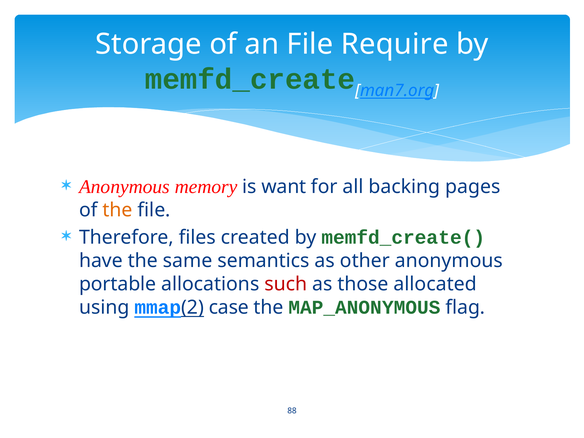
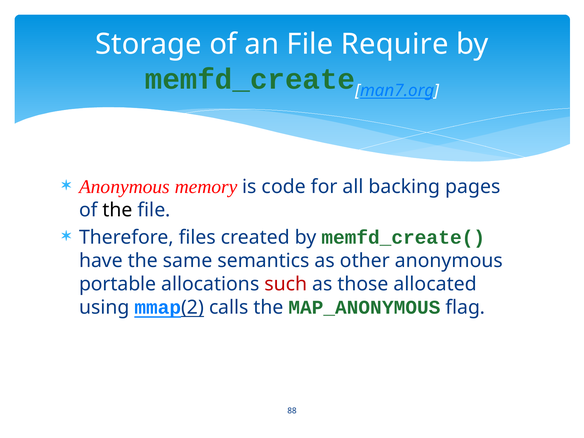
want: want -> code
the at (118, 210) colour: orange -> black
case: case -> calls
